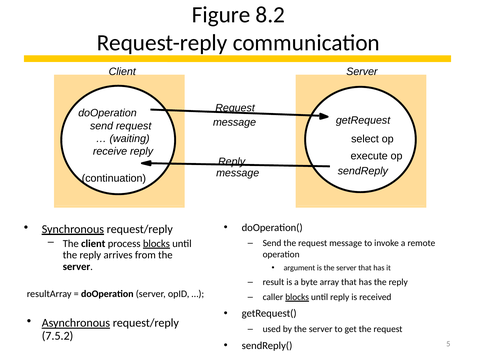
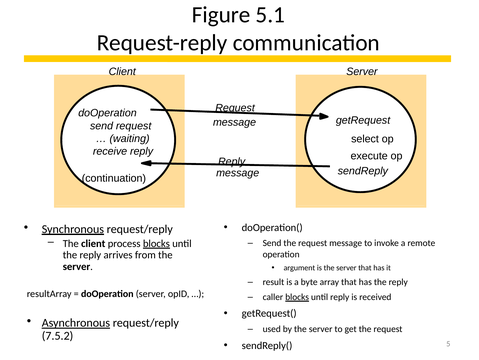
8.2: 8.2 -> 5.1
